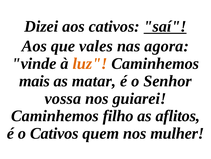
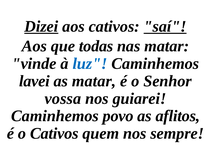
Dizei underline: none -> present
vales: vales -> todas
nas agora: agora -> matar
luz colour: orange -> blue
mais: mais -> lavei
filho: filho -> povo
mulher: mulher -> sempre
